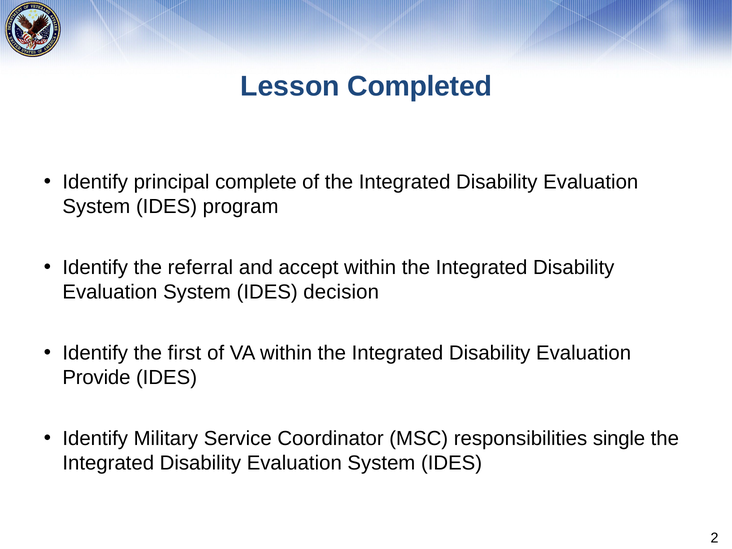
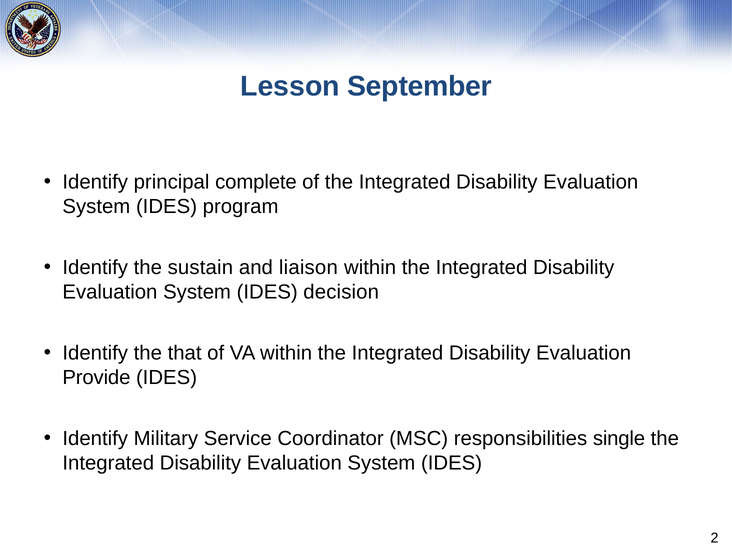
Completed: Completed -> September
referral: referral -> sustain
accept: accept -> liaison
first: first -> that
